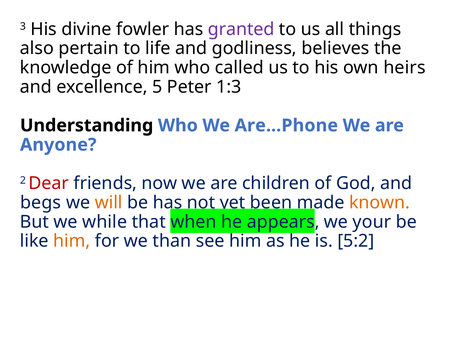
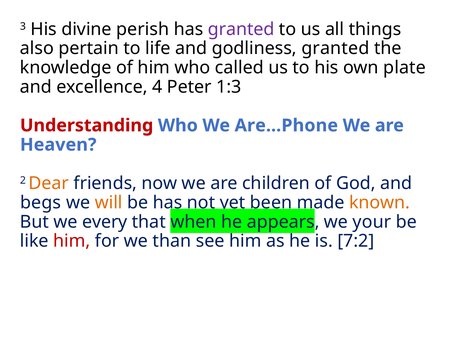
fowler: fowler -> perish
godliness believes: believes -> granted
heirs: heirs -> plate
5: 5 -> 4
Understanding colour: black -> red
Anyone: Anyone -> Heaven
Dear colour: red -> orange
while: while -> every
him at (72, 241) colour: orange -> red
5:2: 5:2 -> 7:2
